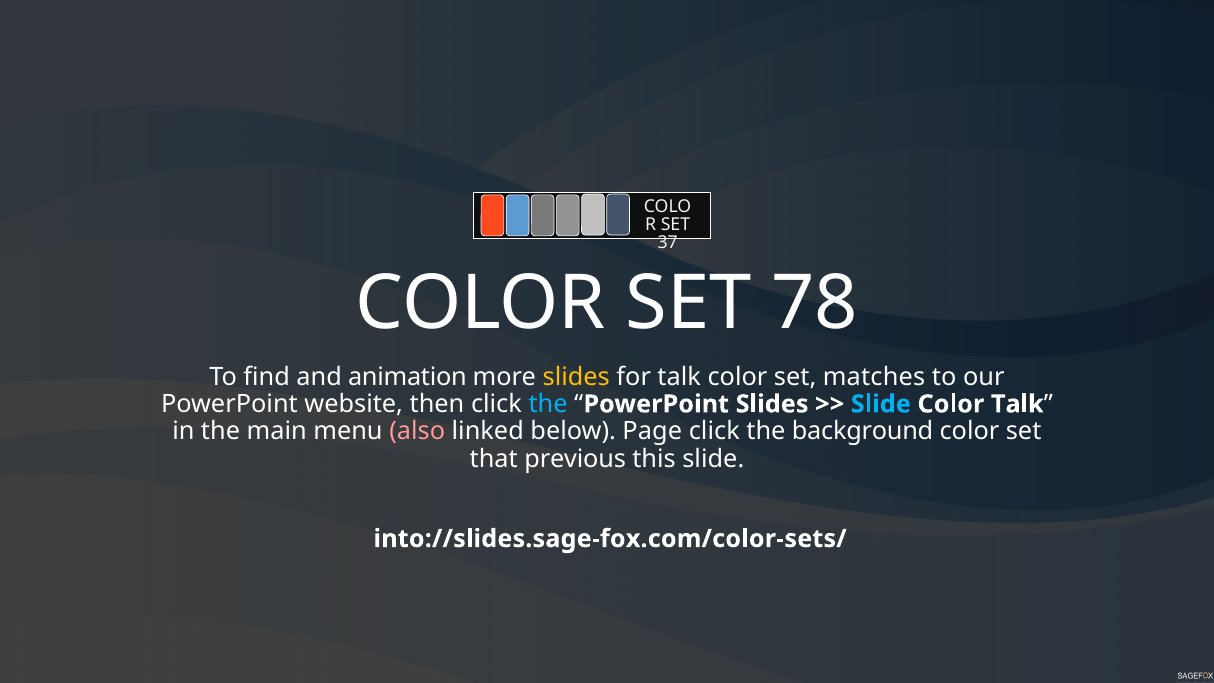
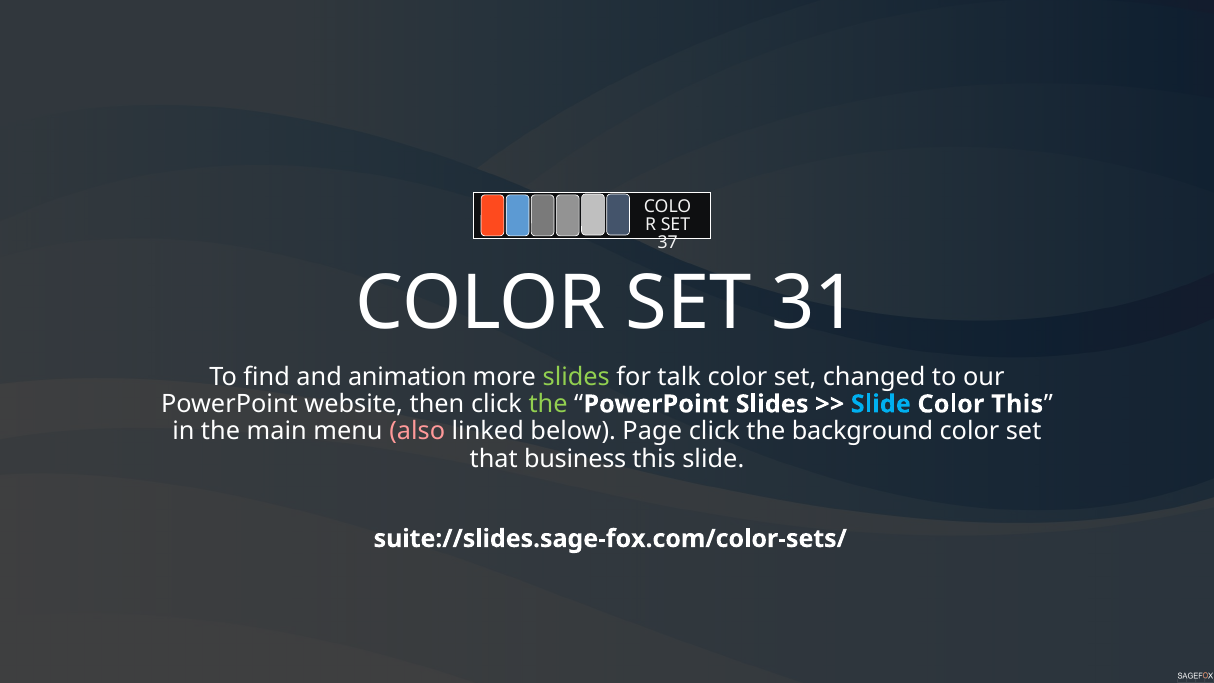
78: 78 -> 31
slides at (576, 377) colour: yellow -> light green
matches: matches -> changed
the at (548, 404) colour: light blue -> light green
Color Talk: Talk -> This
previous: previous -> business
into://slides.sage-fox.com/color-sets/: into://slides.sage-fox.com/color-sets/ -> suite://slides.sage-fox.com/color-sets/
